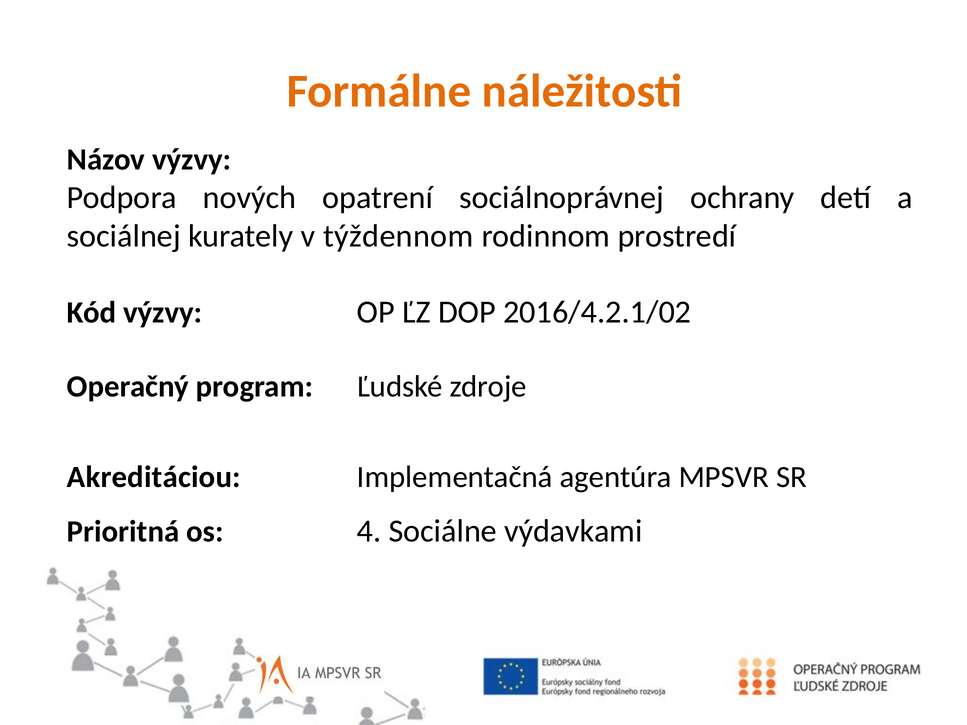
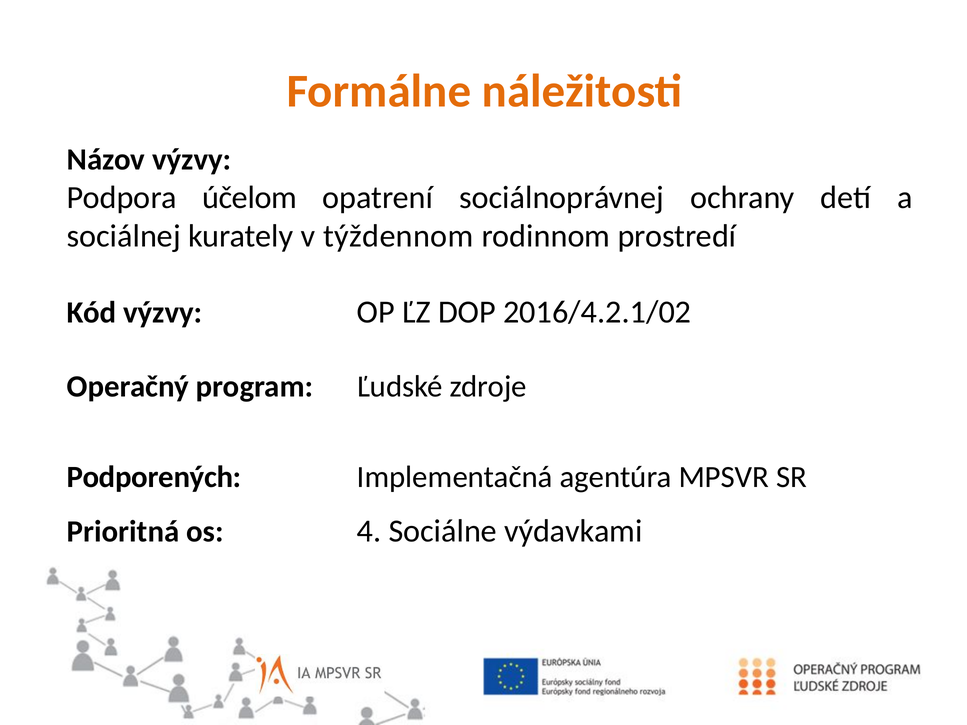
nových: nových -> účelom
Akreditáciou: Akreditáciou -> Podporených
